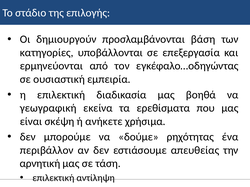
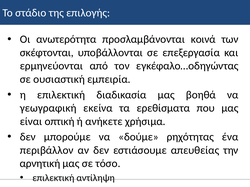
δημιουργούν: δημιουργούν -> ανωτερότητα
βάση: βάση -> κοινά
κατηγορίες: κατηγορίες -> σκέφτονται
σκέψη: σκέψη -> οπτική
τάση: τάση -> τόσο
